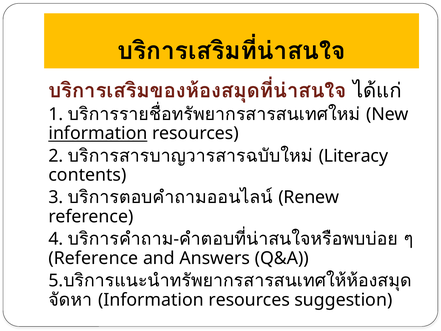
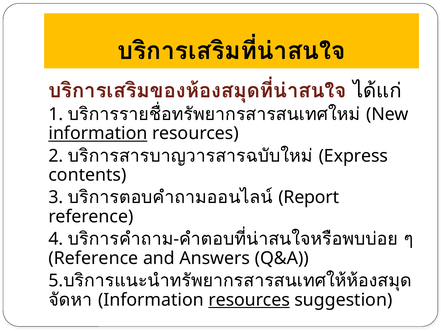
Literacy: Literacy -> Express
Renew: Renew -> Report
resources at (249, 300) underline: none -> present
